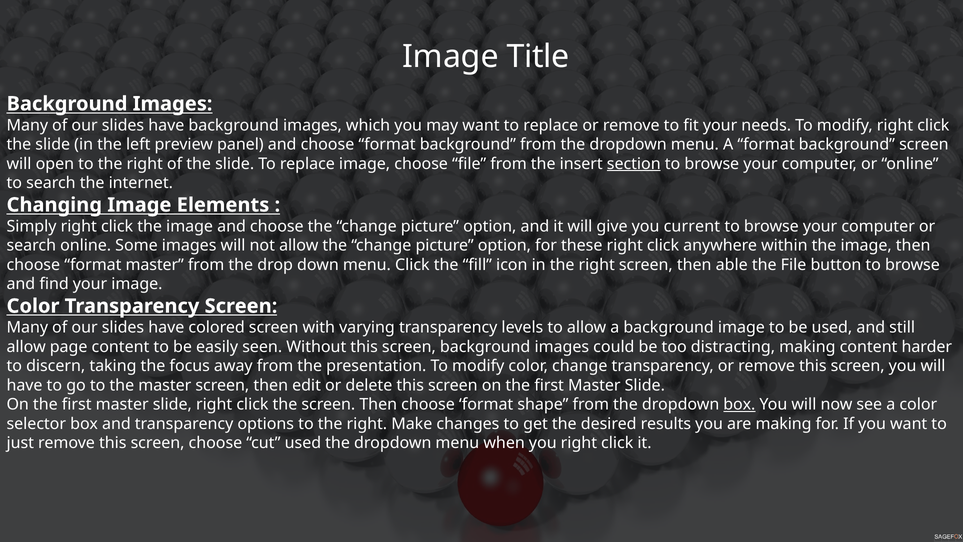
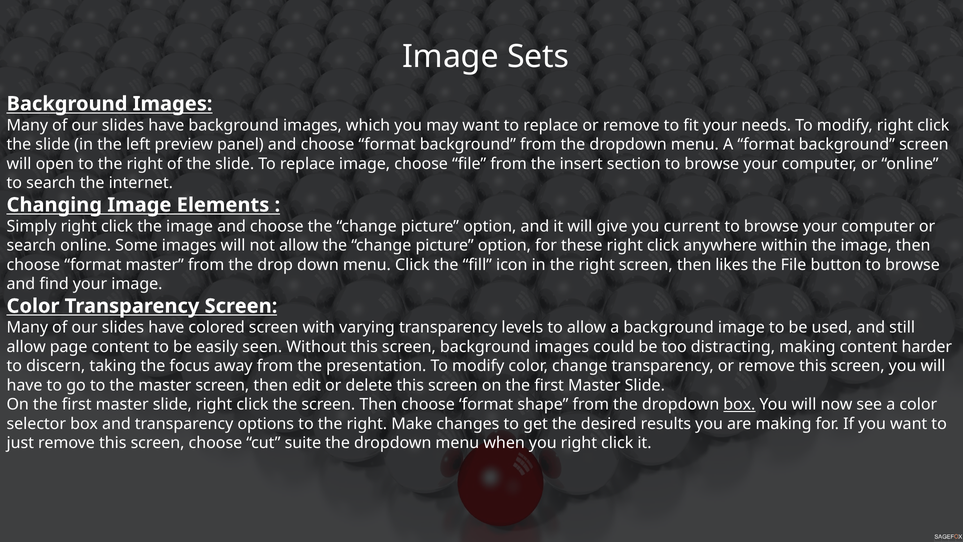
Title: Title -> Sets
section underline: present -> none
able: able -> likes
cut used: used -> suite
